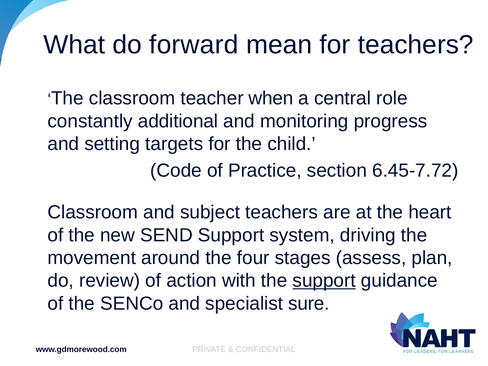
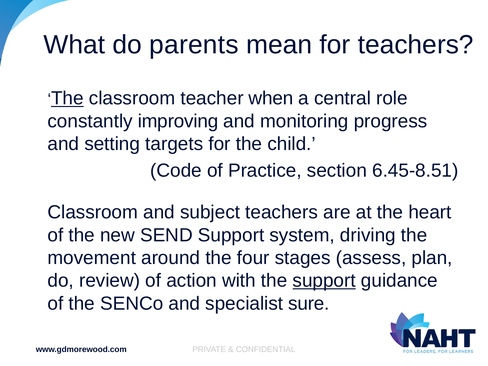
forward: forward -> parents
The at (67, 98) underline: none -> present
additional: additional -> improving
6.45-7.72: 6.45-7.72 -> 6.45-8.51
